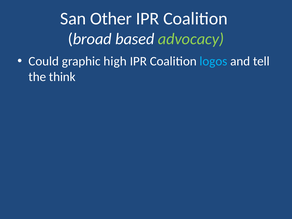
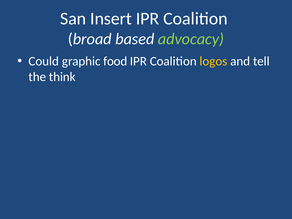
Other: Other -> Insert
high: high -> food
logos colour: light blue -> yellow
